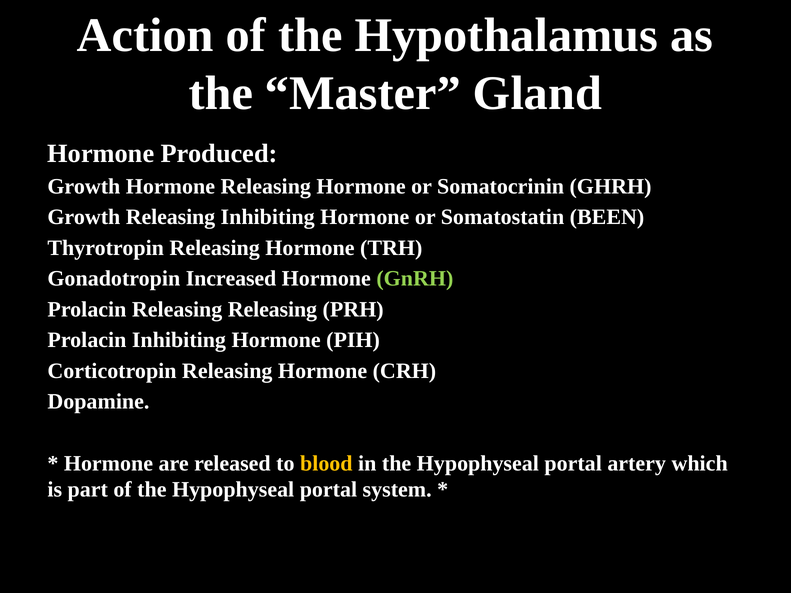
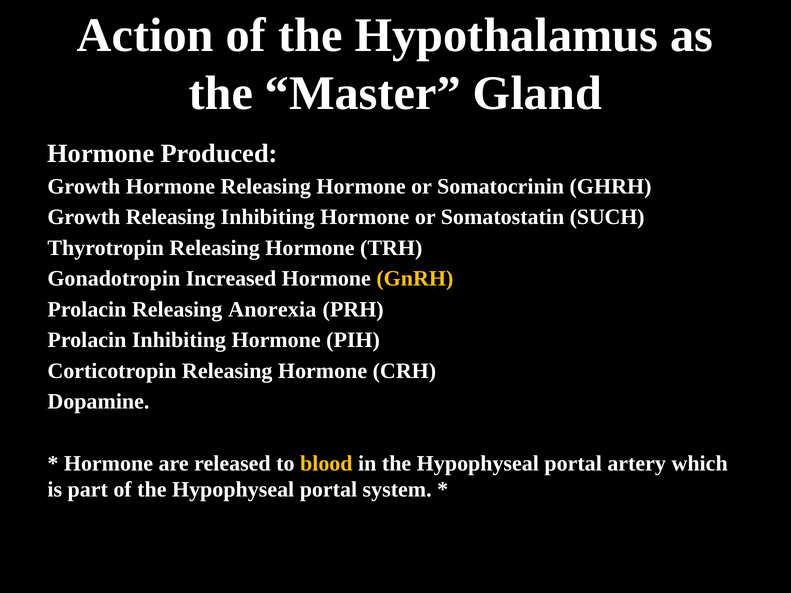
BEEN: BEEN -> SUCH
GnRH colour: light green -> yellow
Releasing Releasing: Releasing -> Anorexia
